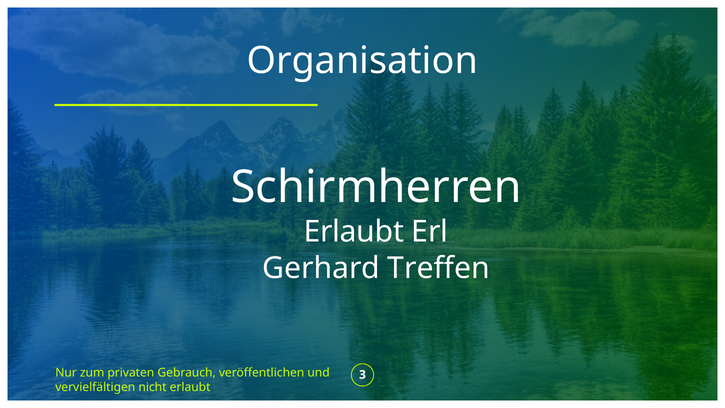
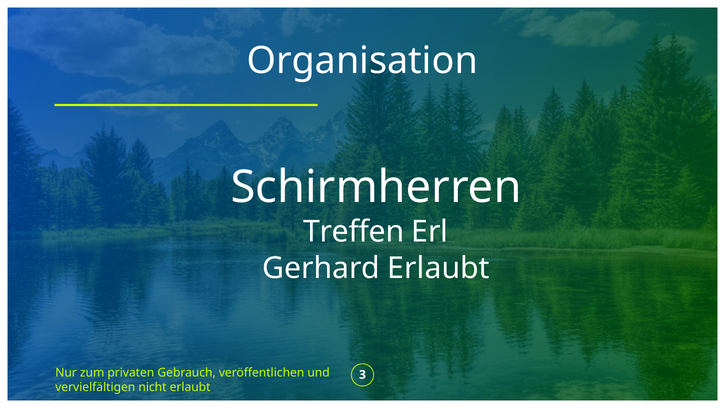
Erlaubt at (354, 232): Erlaubt -> Treffen
Gerhard Treffen: Treffen -> Erlaubt
